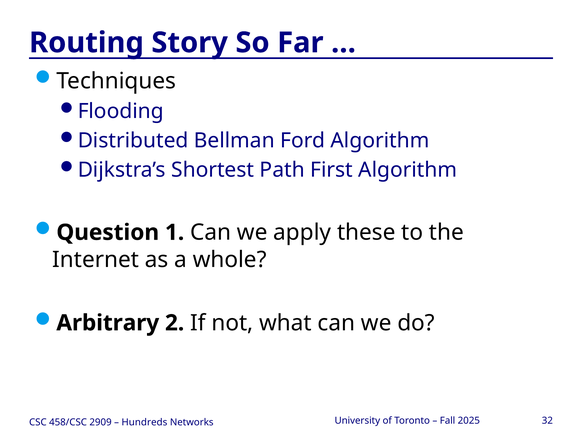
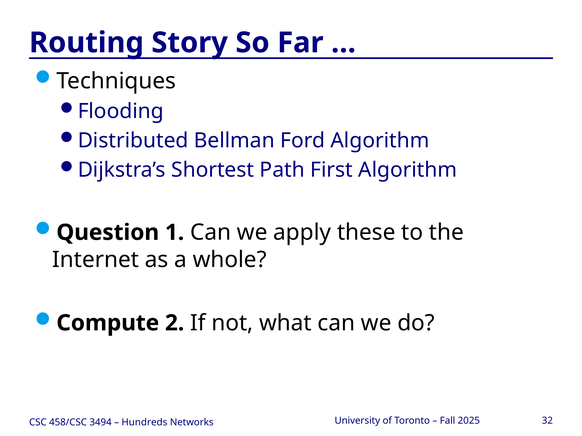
Arbitrary: Arbitrary -> Compute
2909: 2909 -> 3494
